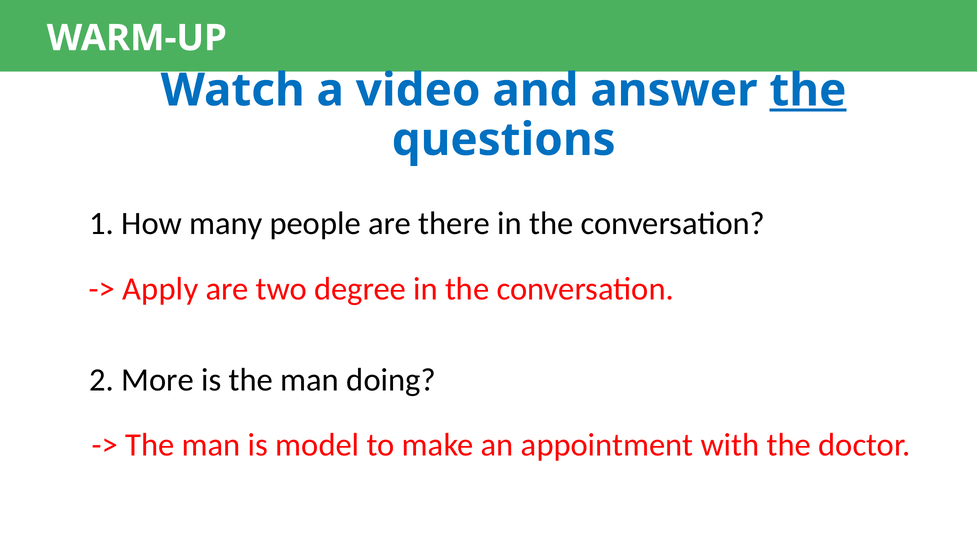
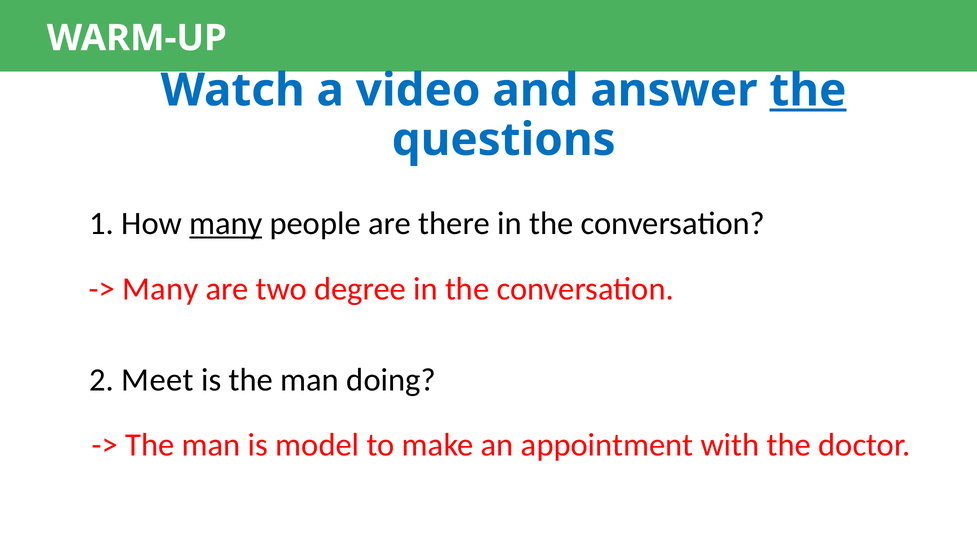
many at (226, 223) underline: none -> present
Apply at (160, 289): Apply -> Many
More: More -> Meet
